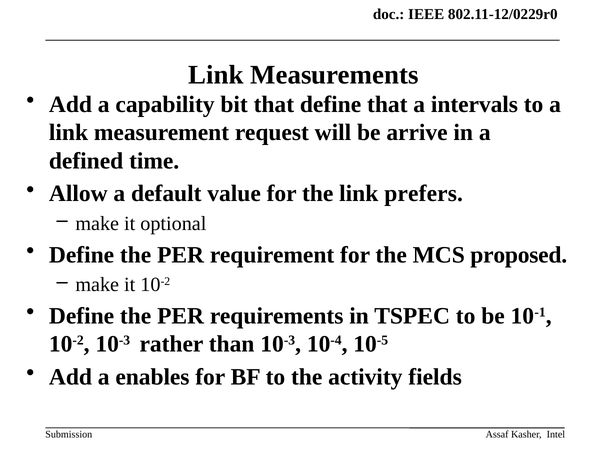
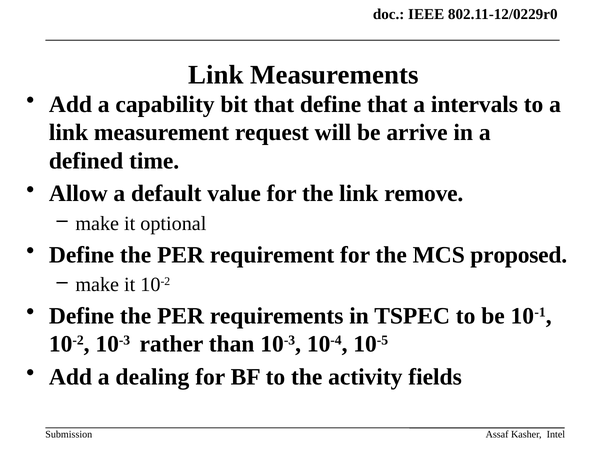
prefers: prefers -> remove
enables: enables -> dealing
